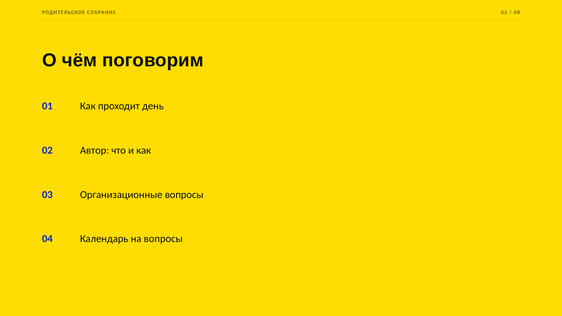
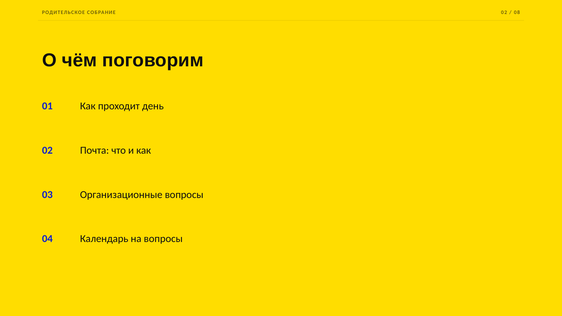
Автор: Автор -> Почта
